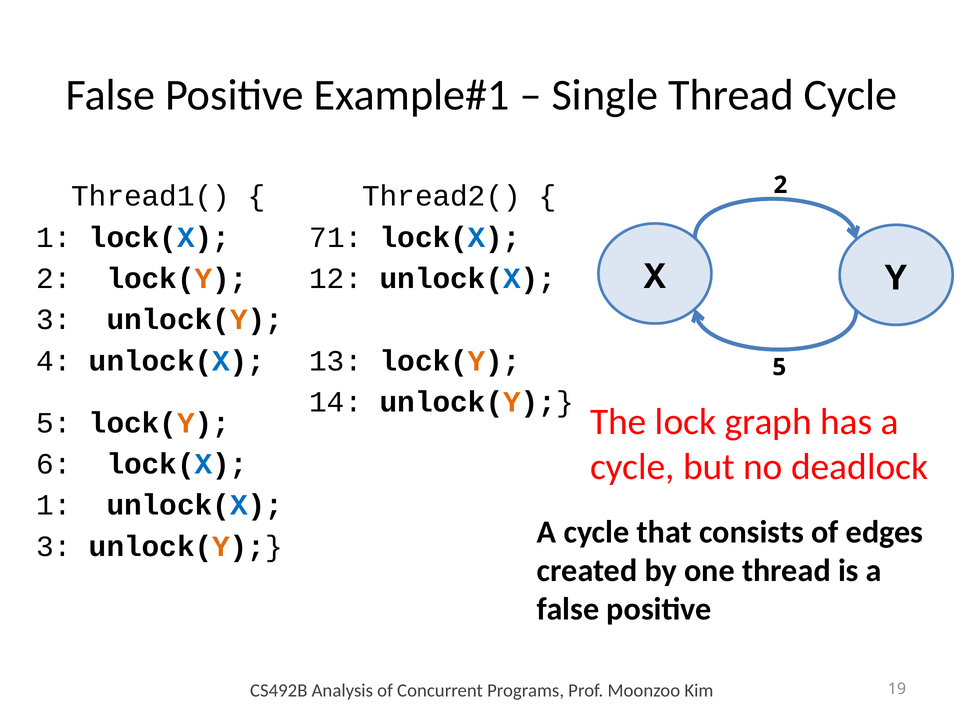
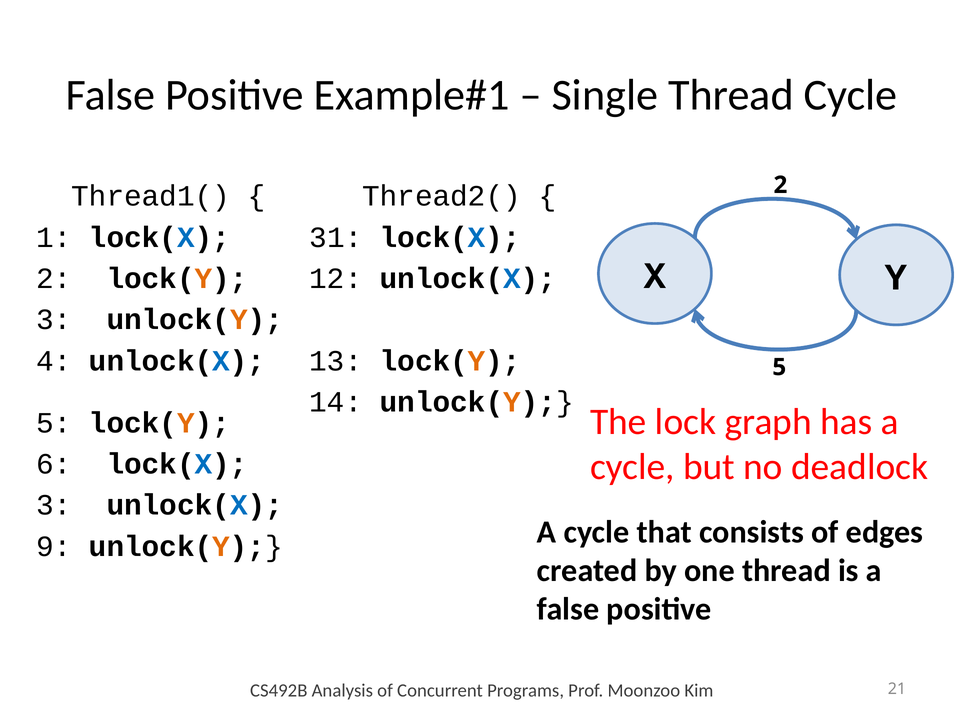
71: 71 -> 31
1 at (54, 505): 1 -> 3
3 at (54, 546): 3 -> 9
19: 19 -> 21
